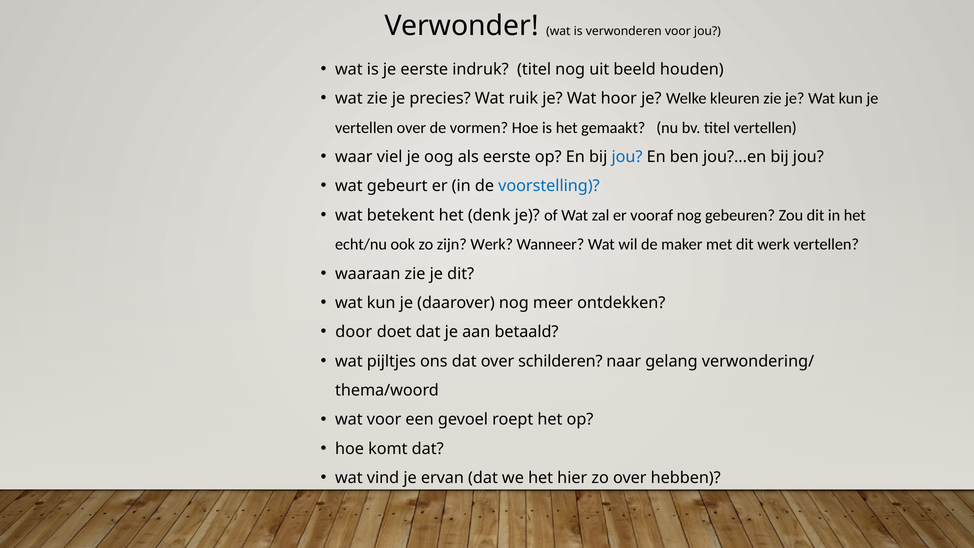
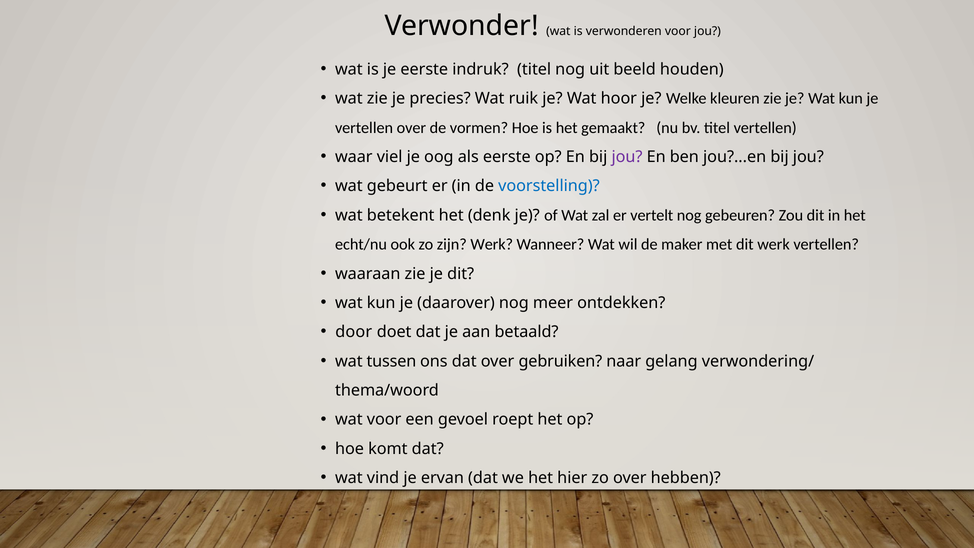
jou at (627, 157) colour: blue -> purple
vooraf: vooraf -> vertelt
pijltjes: pijltjes -> tussen
schilderen: schilderen -> gebruiken
